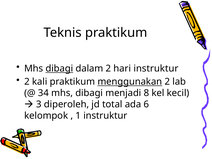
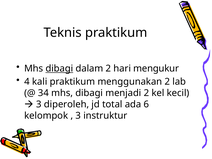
hari instruktur: instruktur -> mengukur
2 at (27, 82): 2 -> 4
menggunakan underline: present -> none
menjadi 8: 8 -> 2
1 at (78, 116): 1 -> 3
